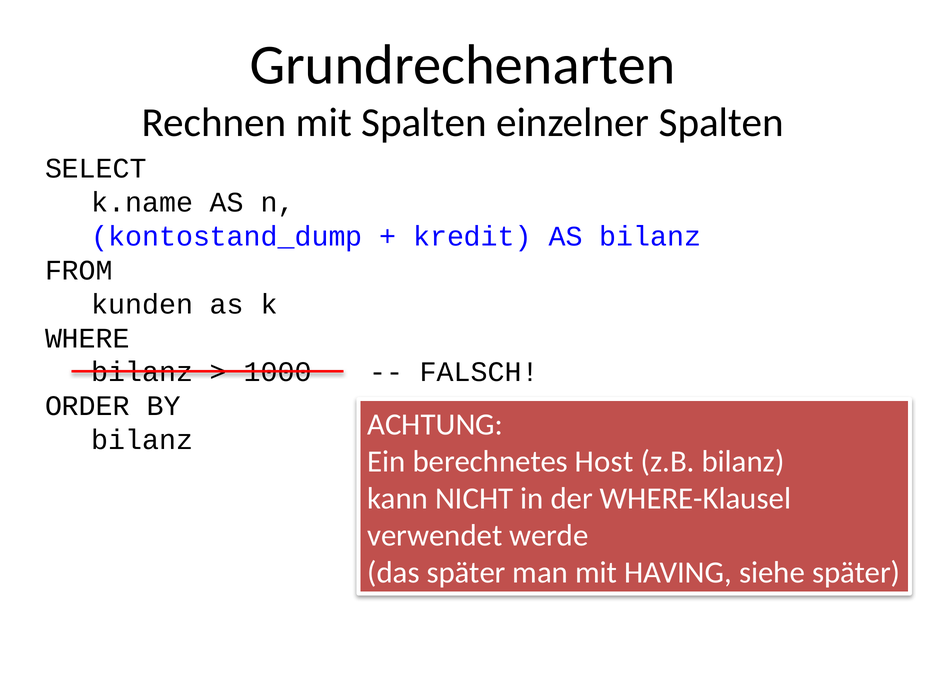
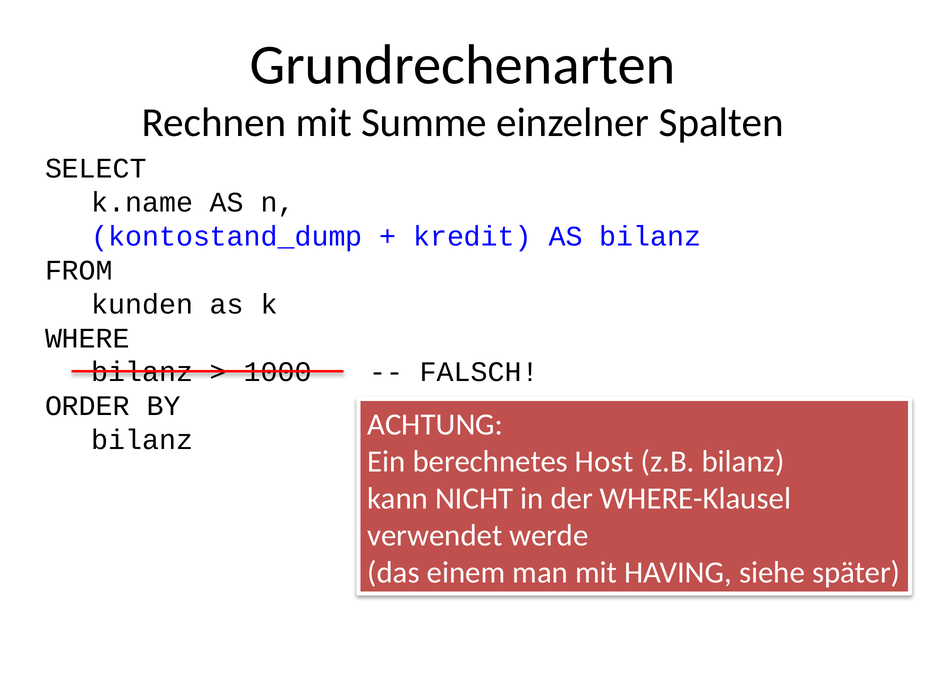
mit Spalten: Spalten -> Summe
das später: später -> einem
